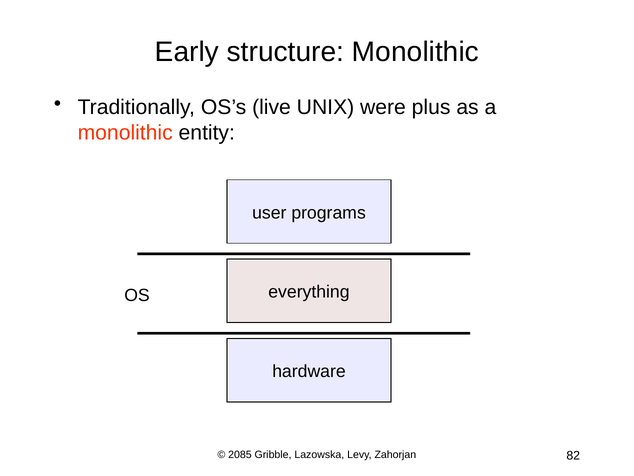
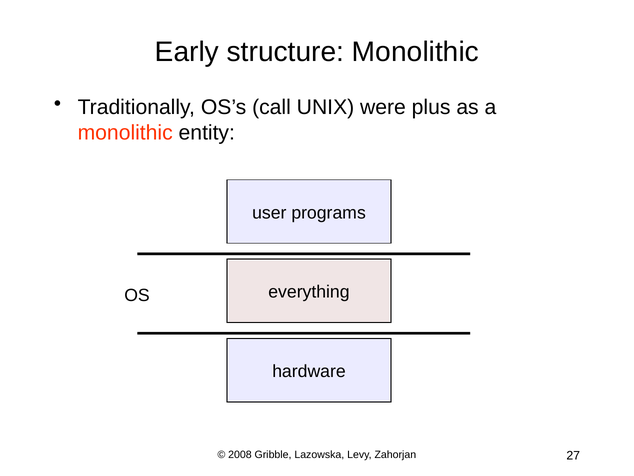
live: live -> call
2085: 2085 -> 2008
82: 82 -> 27
